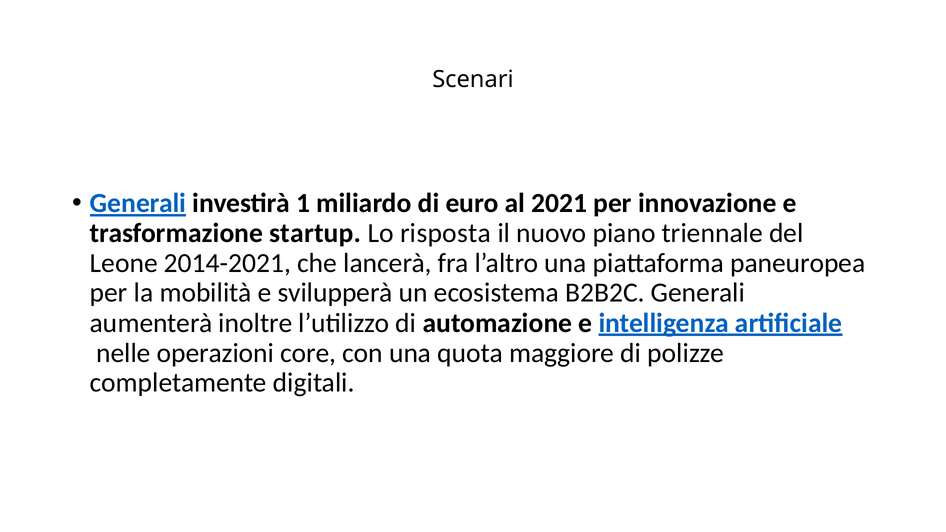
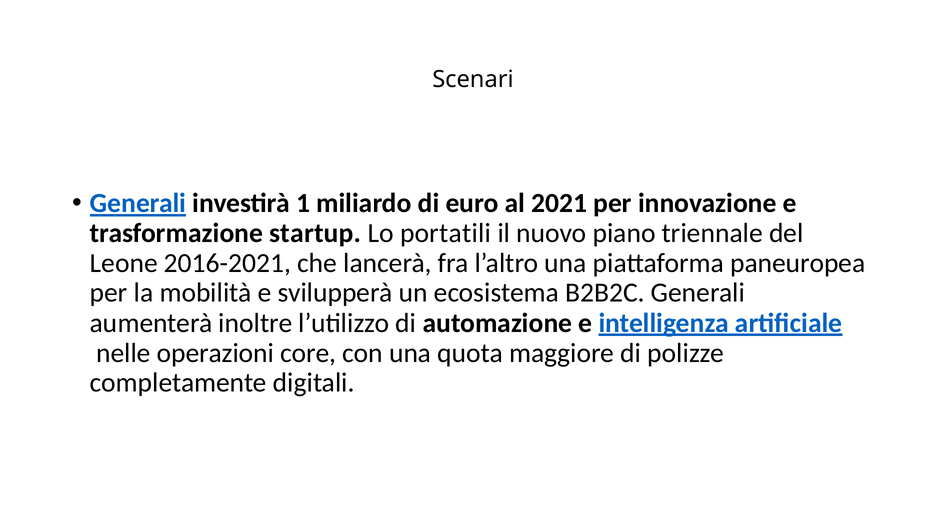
risposta: risposta -> portatili
2014-2021: 2014-2021 -> 2016-2021
